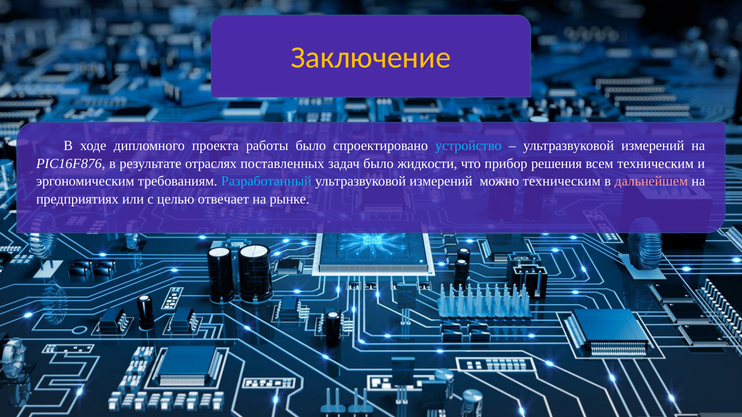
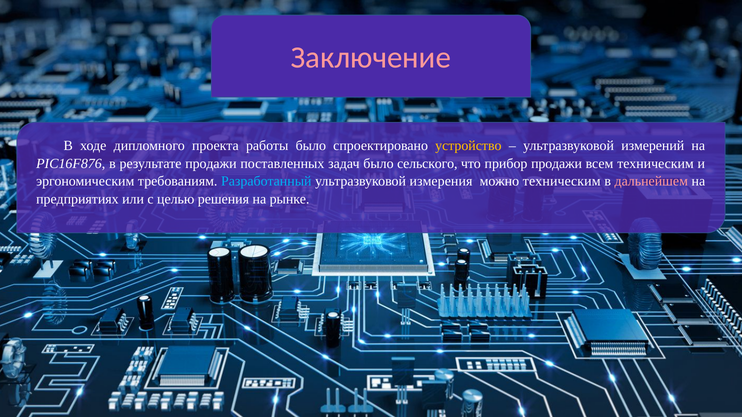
Заключение colour: yellow -> pink
устройство colour: light blue -> yellow
результате отраслях: отраслях -> продажи
жидкости: жидкости -> сельского
прибор решения: решения -> продажи
измерений at (441, 182): измерений -> измерения
отвечает: отвечает -> решения
